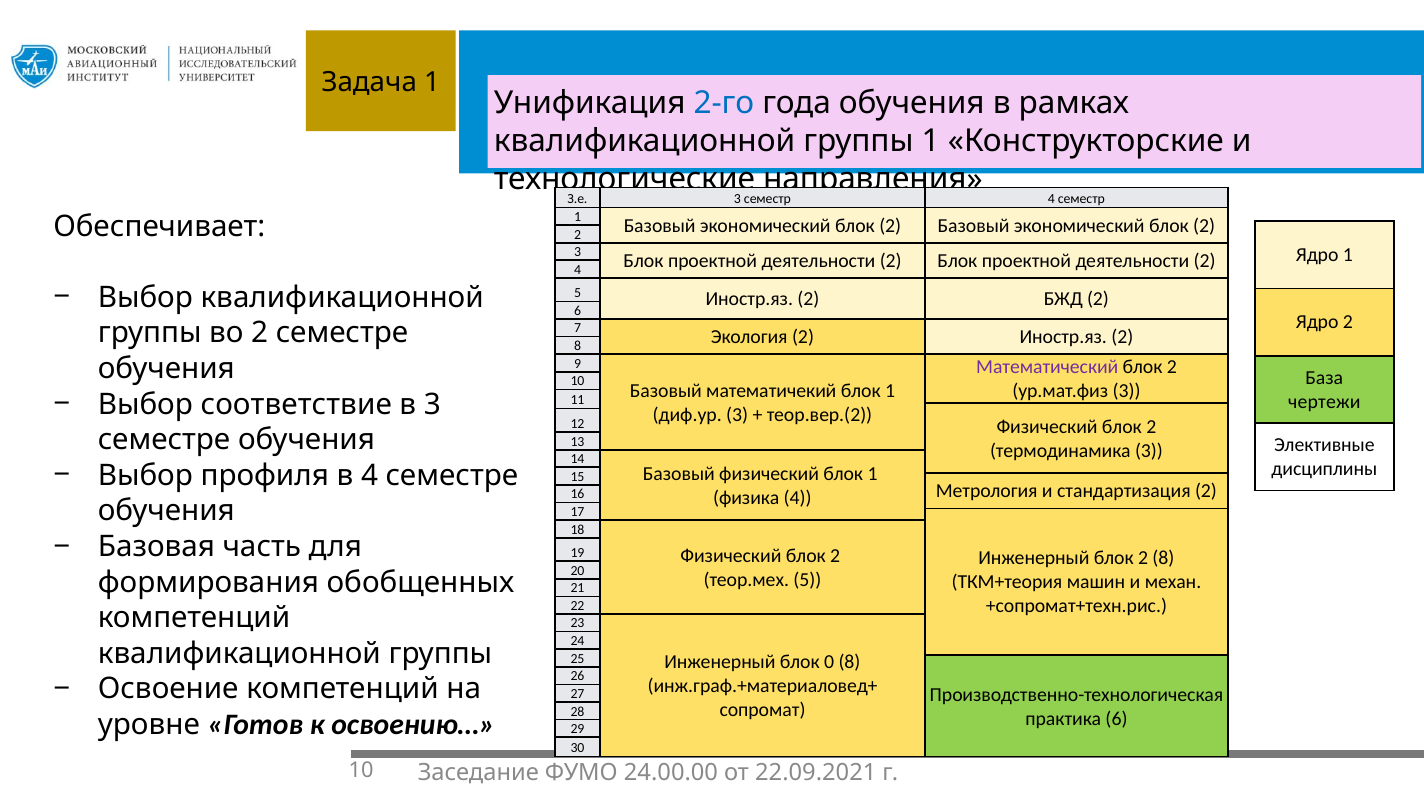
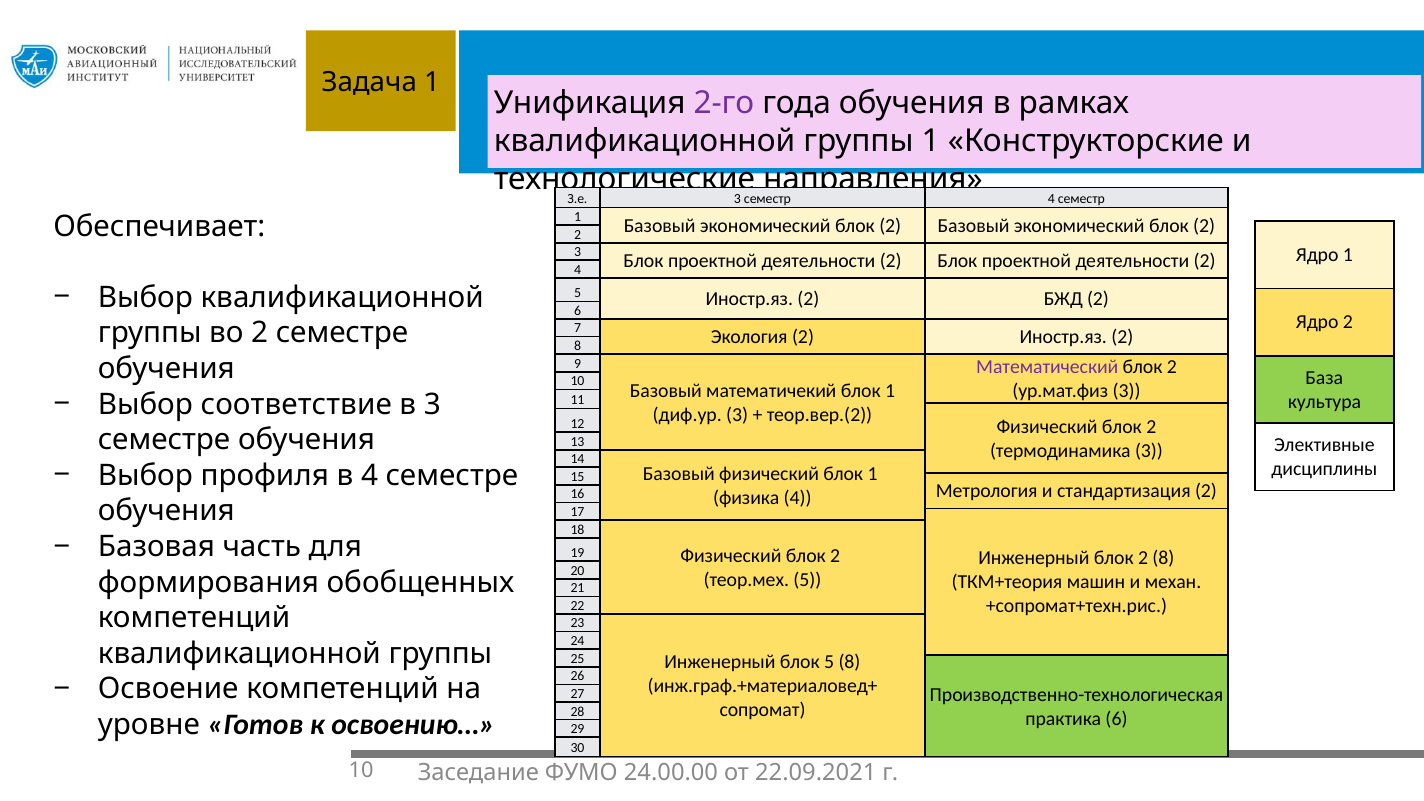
2-го colour: blue -> purple
чертежи: чертежи -> культура
блок 0: 0 -> 5
